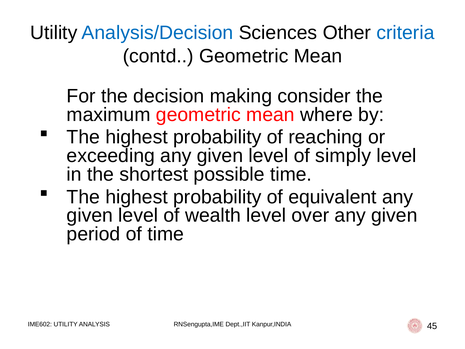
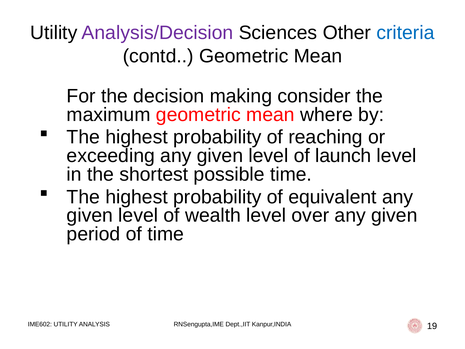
Analysis/Decision colour: blue -> purple
simply: simply -> launch
45: 45 -> 19
